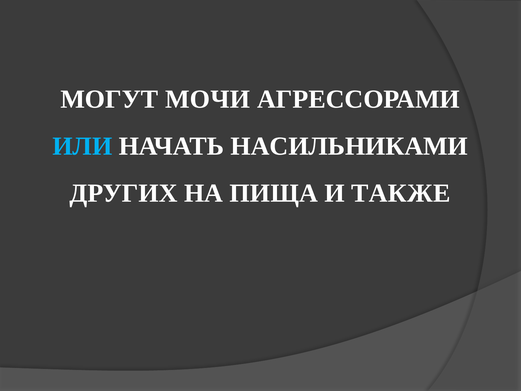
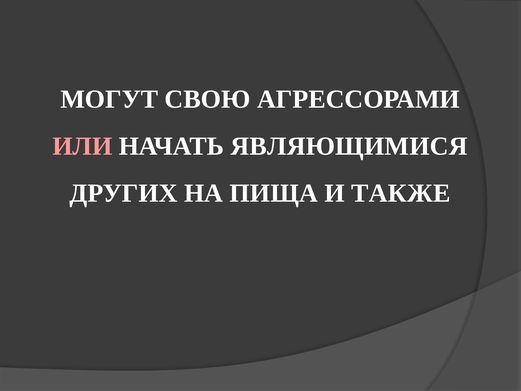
МОЧИ: МОЧИ -> СВОЮ
ИЛИ colour: light blue -> pink
НАСИЛЬНИКАМИ: НАСИЛЬНИКАМИ -> ЯВЛЯЮЩИМИСЯ
